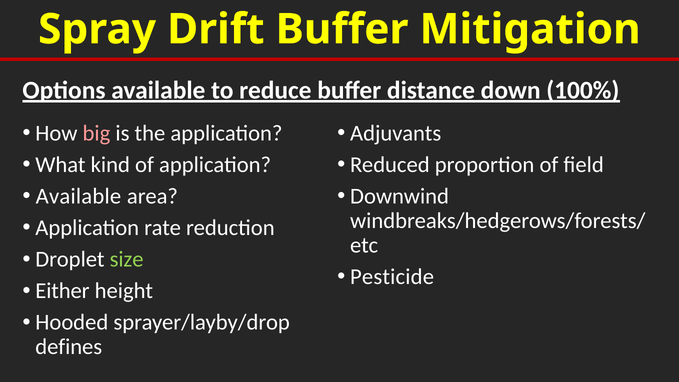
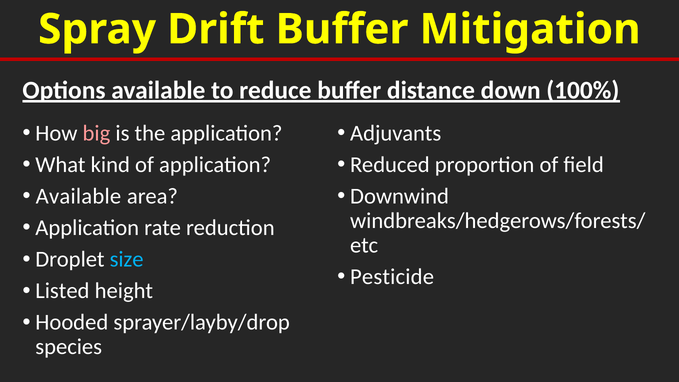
size colour: light green -> light blue
Either: Either -> Listed
defines: defines -> species
